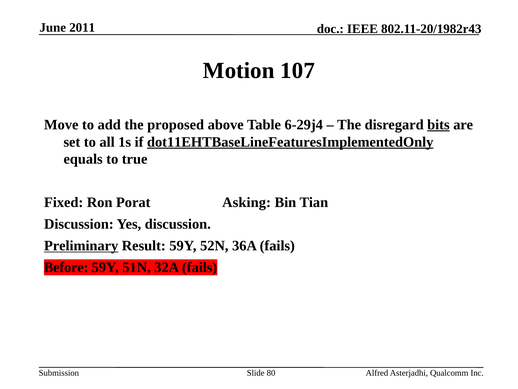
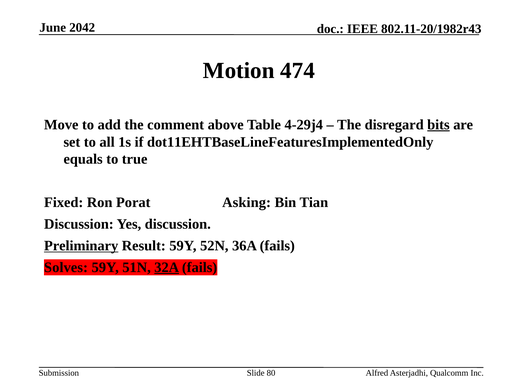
2011: 2011 -> 2042
107: 107 -> 474
proposed: proposed -> comment
6-29j4: 6-29j4 -> 4-29j4
dot11EHTBaseLineFeaturesImplementedOnly underline: present -> none
Before: Before -> Solves
32A underline: none -> present
